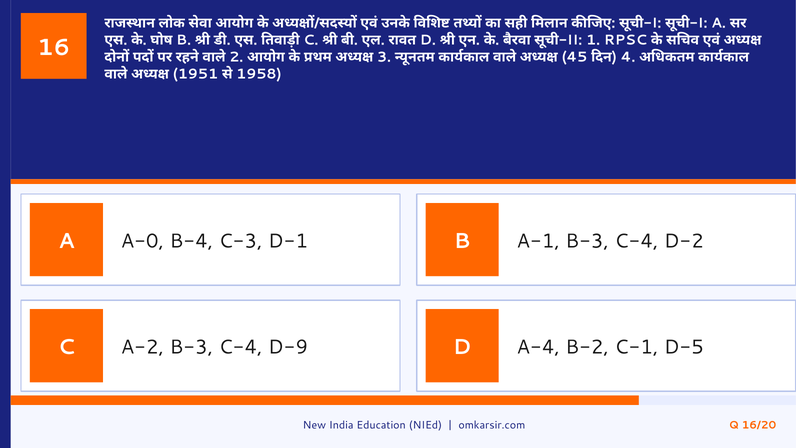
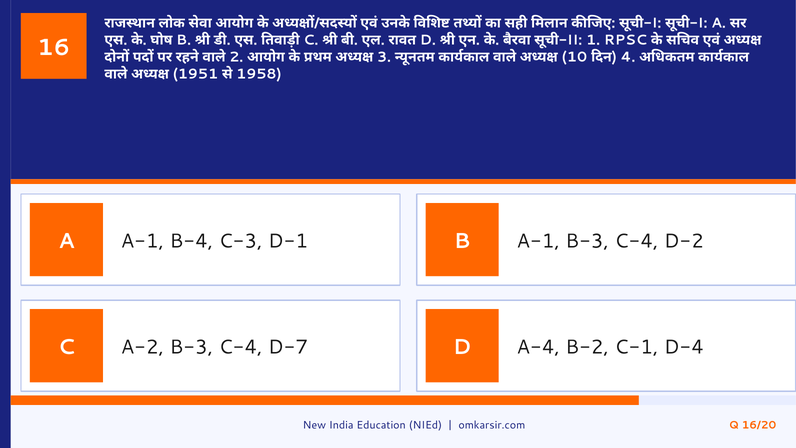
45: 45 -> 10
A A-0: A-0 -> A-1
D-9: D-9 -> D-7
D-5: D-5 -> D-4
